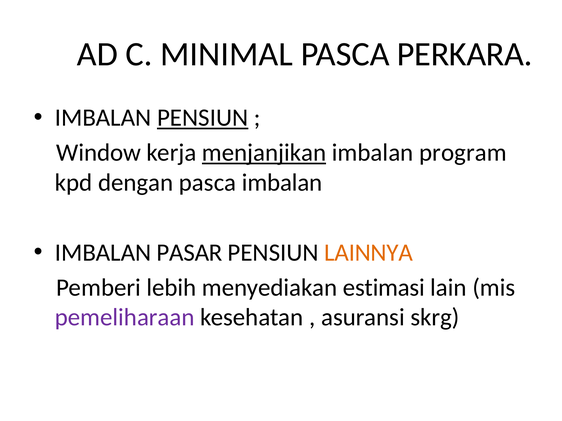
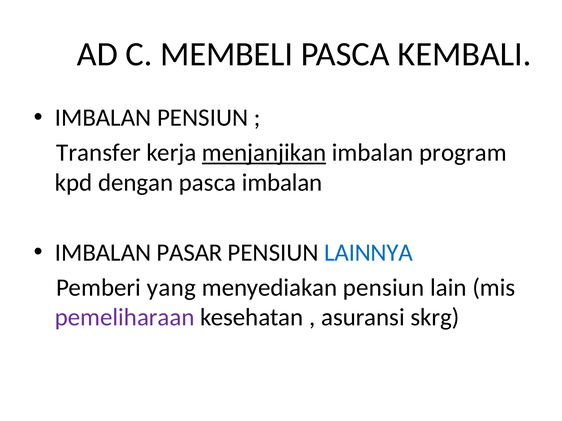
MINIMAL: MINIMAL -> MEMBELI
PERKARA: PERKARA -> KEMBALI
PENSIUN at (203, 118) underline: present -> none
Window: Window -> Transfer
LAINNYA colour: orange -> blue
lebih: lebih -> yang
menyediakan estimasi: estimasi -> pensiun
